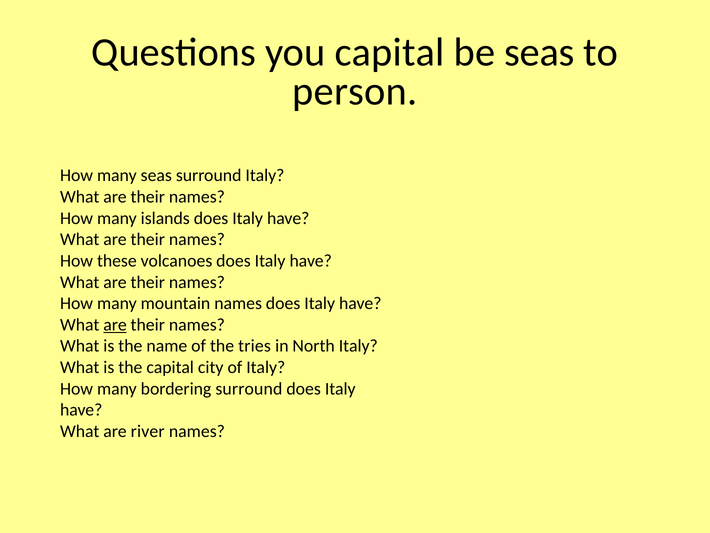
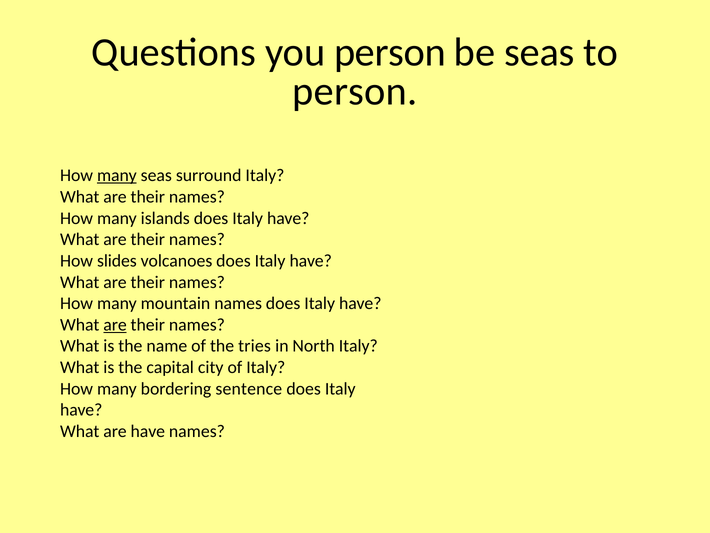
you capital: capital -> person
many at (117, 175) underline: none -> present
these: these -> slides
bordering surround: surround -> sentence
are river: river -> have
